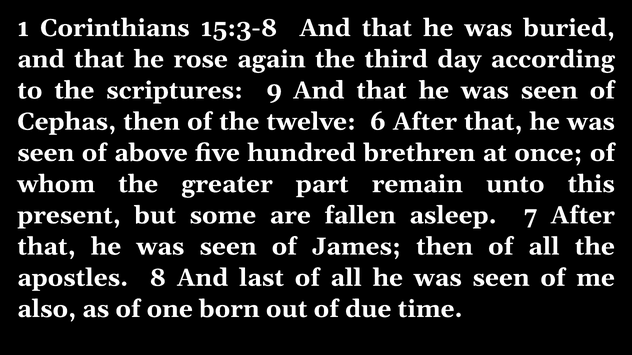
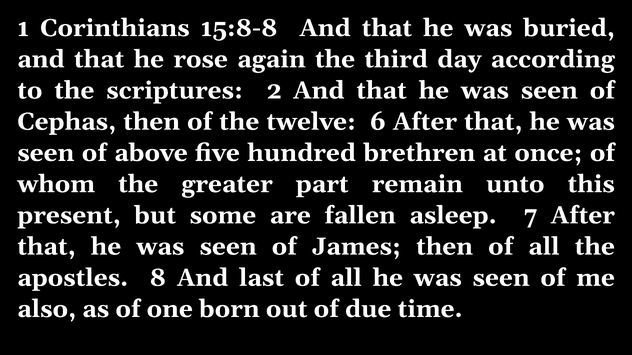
15:3-8: 15:3-8 -> 15:8-8
9: 9 -> 2
